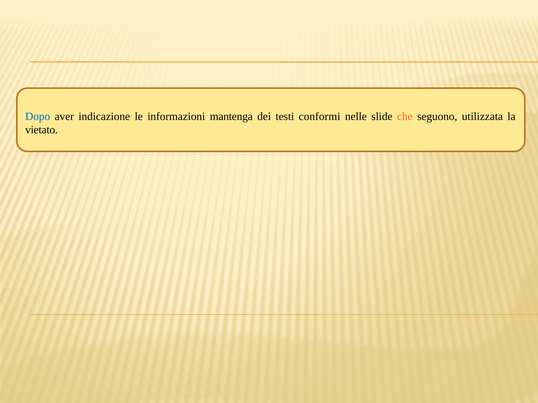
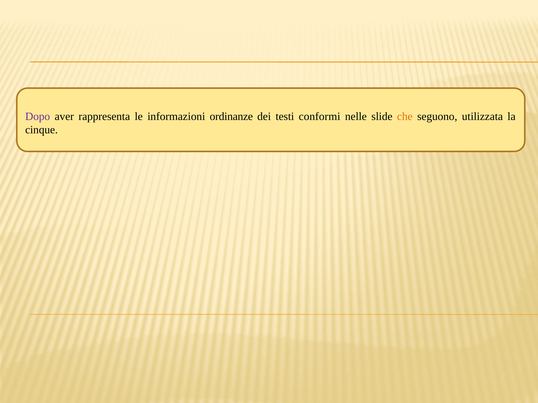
Dopo colour: blue -> purple
indicazione: indicazione -> rappresenta
mantenga: mantenga -> ordinanze
vietato: vietato -> cinque
